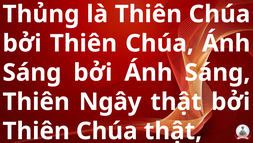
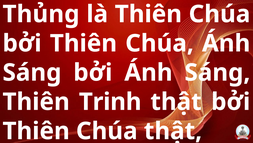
Ngây: Ngây -> Trinh
